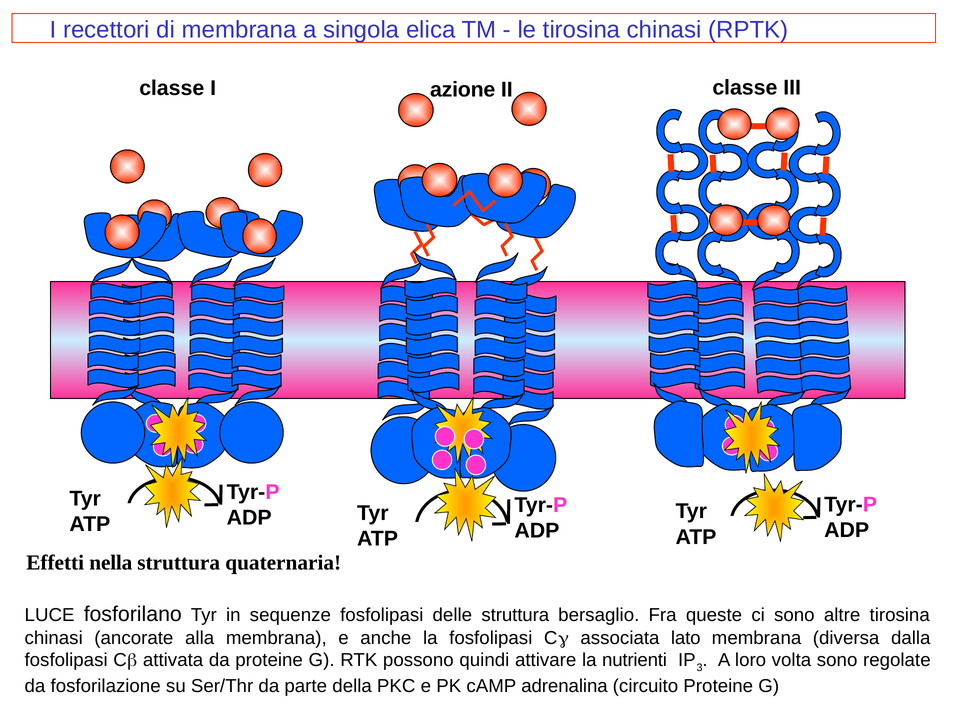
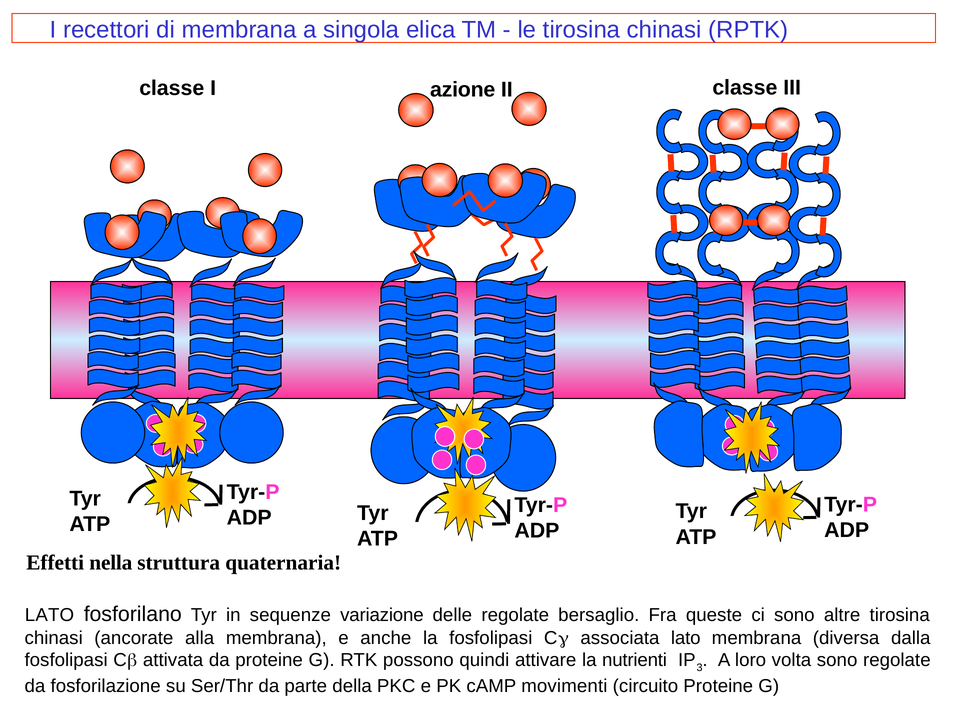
LUCE at (50, 615): LUCE -> LATO
sequenze fosfolipasi: fosfolipasi -> variazione
delle struttura: struttura -> regolate
adrenalina: adrenalina -> movimenti
